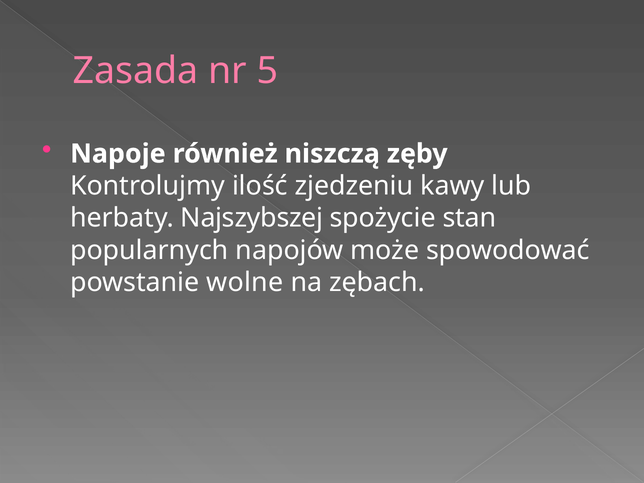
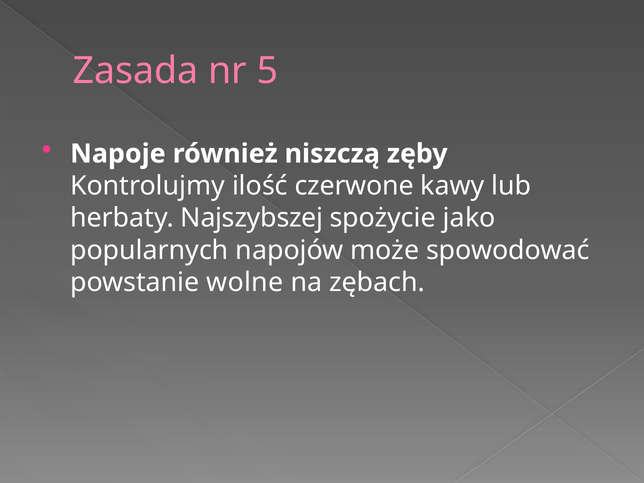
zjedzeniu: zjedzeniu -> czerwone
stan: stan -> jako
